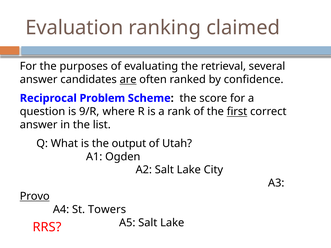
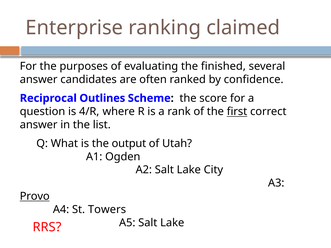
Evaluation: Evaluation -> Enterprise
retrieval: retrieval -> finished
are underline: present -> none
Problem: Problem -> Outlines
9/R: 9/R -> 4/R
